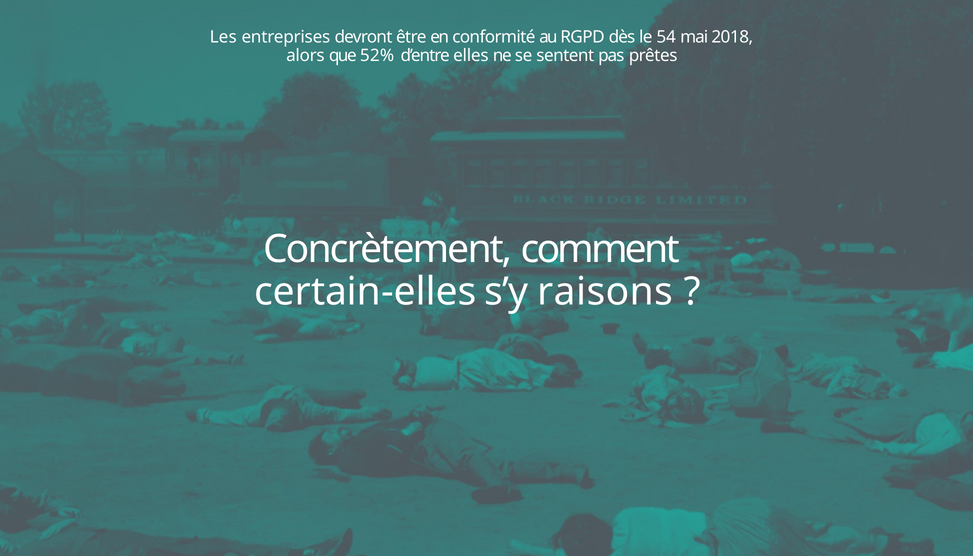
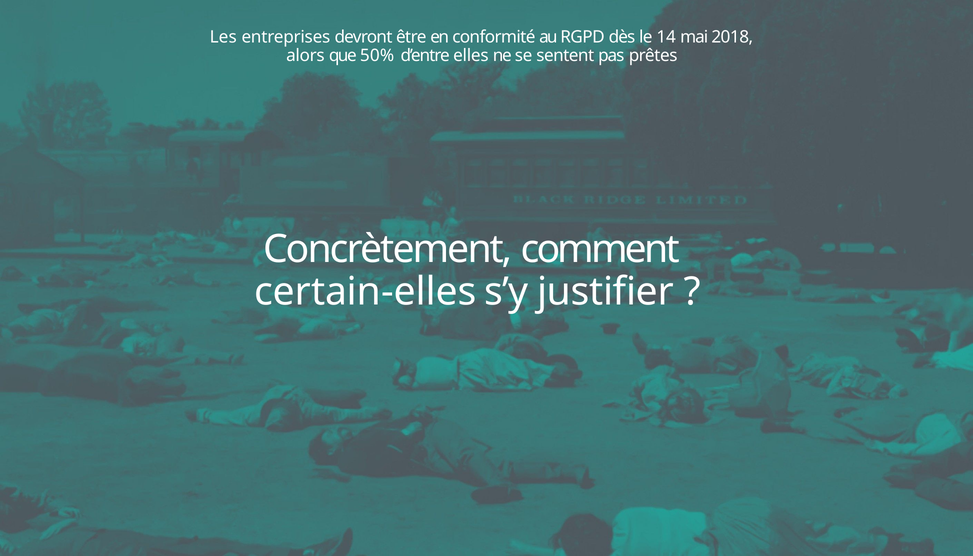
54: 54 -> 14
52%: 52% -> 50%
raisons: raisons -> justifier
